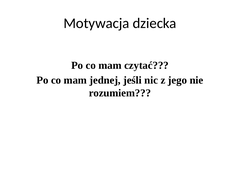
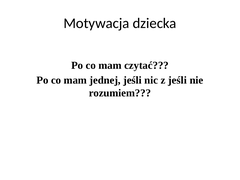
z jego: jego -> jeśli
